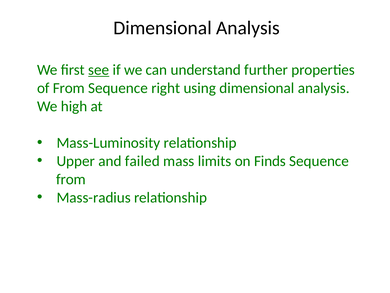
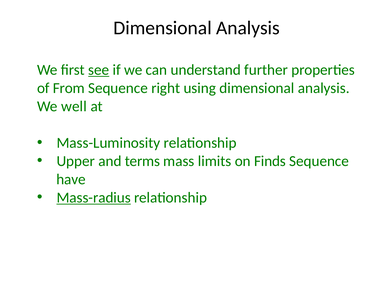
high: high -> well
failed: failed -> terms
from at (71, 179): from -> have
Mass-radius underline: none -> present
